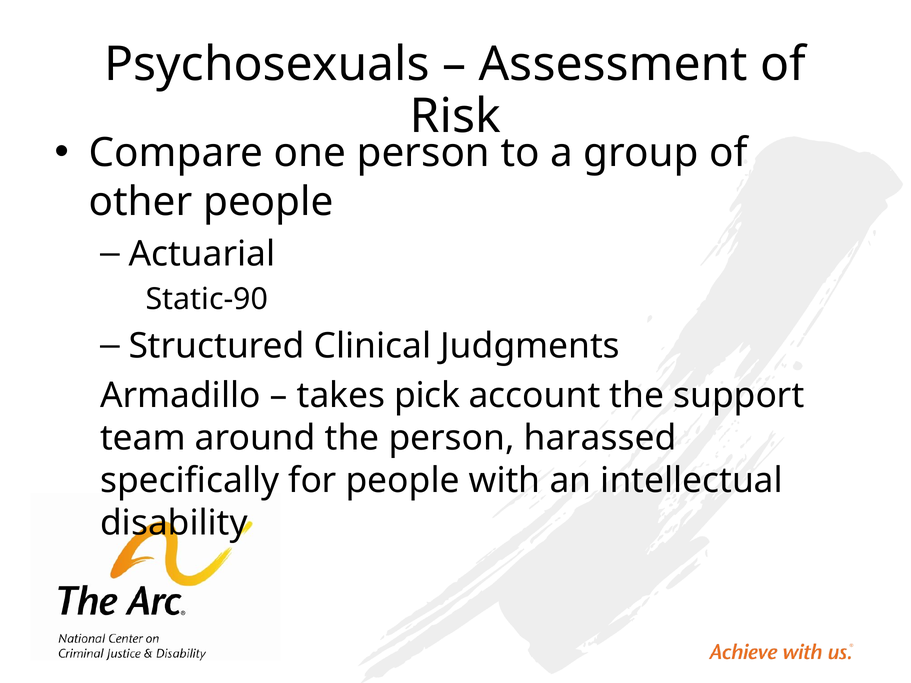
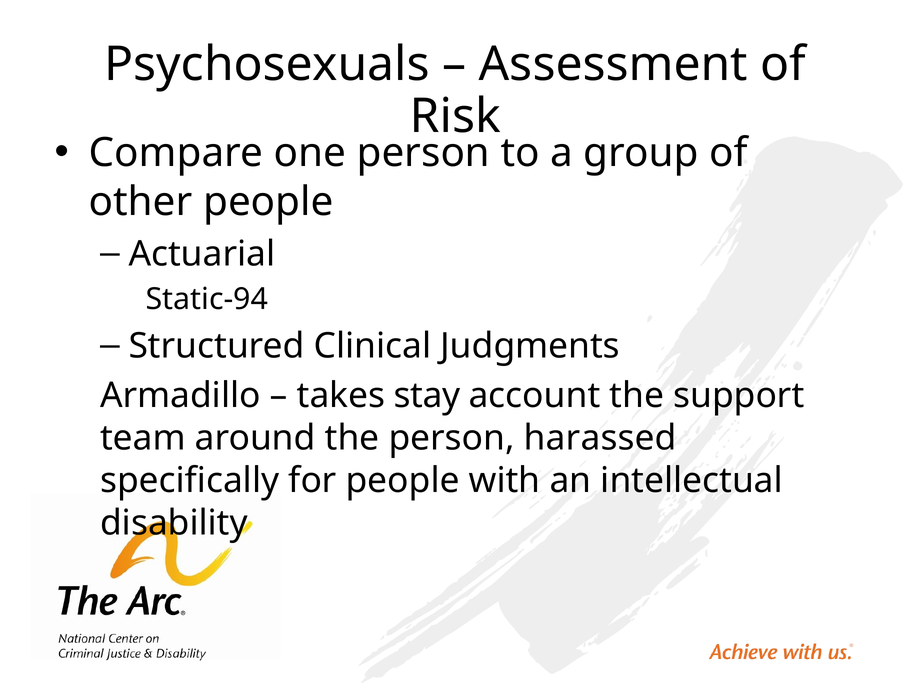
Static-90: Static-90 -> Static-94
pick: pick -> stay
